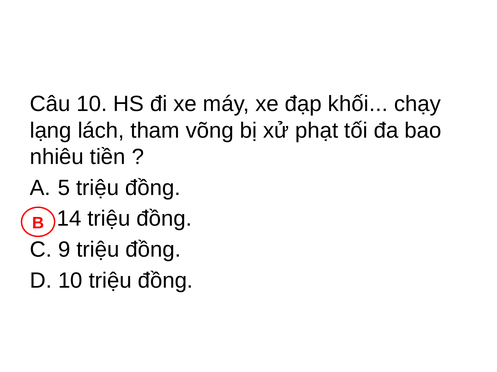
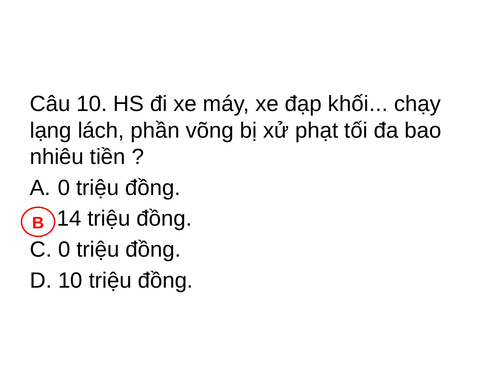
tham: tham -> phần
5 at (64, 188): 5 -> 0
C 9: 9 -> 0
